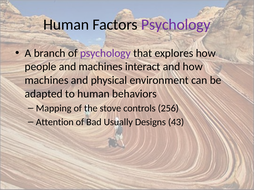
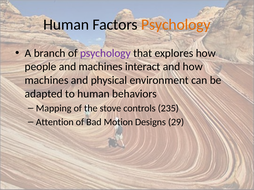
Psychology at (176, 25) colour: purple -> orange
256: 256 -> 235
Usually: Usually -> Motion
43: 43 -> 29
